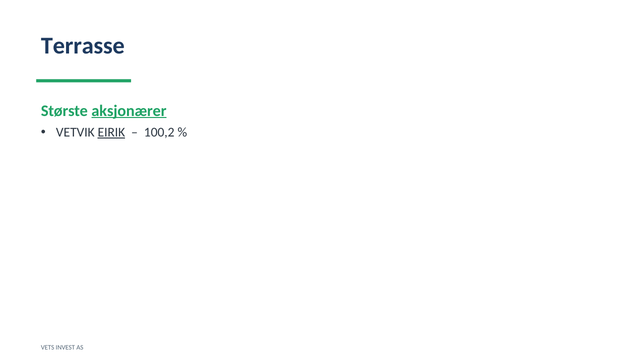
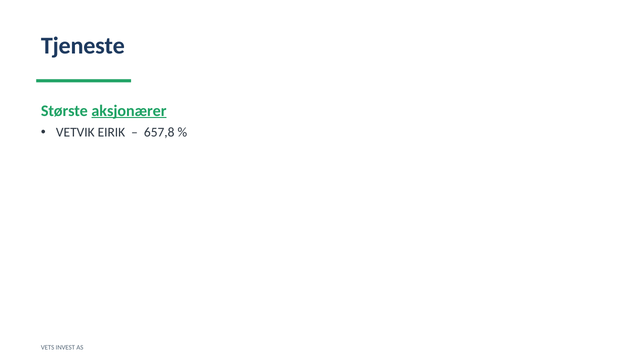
Terrasse: Terrasse -> Tjeneste
EIRIK underline: present -> none
100,2: 100,2 -> 657,8
